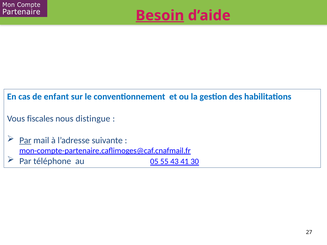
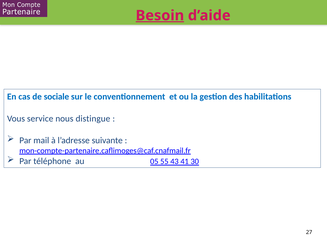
enfant: enfant -> sociale
fiscales: fiscales -> service
Par at (25, 140) underline: present -> none
